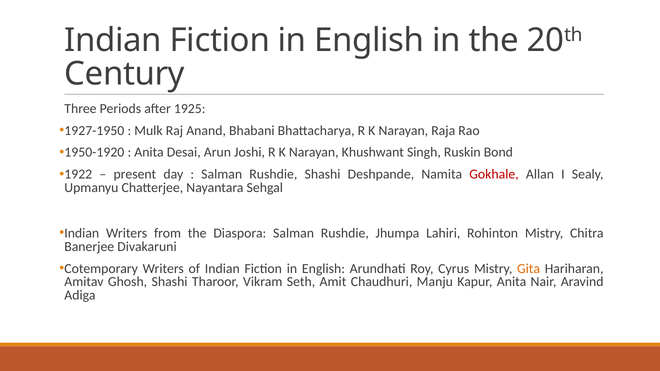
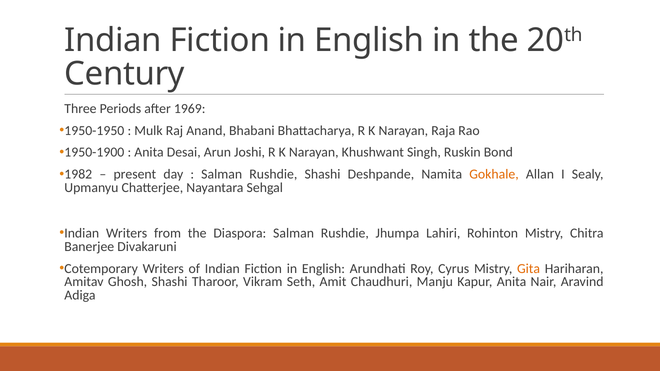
1925: 1925 -> 1969
1927-1950: 1927-1950 -> 1950-1950
1950-1920: 1950-1920 -> 1950-1900
1922: 1922 -> 1982
Gokhale colour: red -> orange
